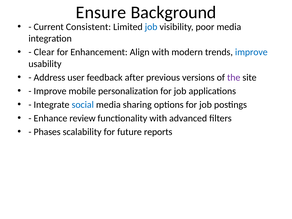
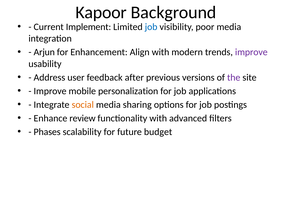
Ensure: Ensure -> Kapoor
Consistent: Consistent -> Implement
Clear: Clear -> Arjun
improve at (251, 52) colour: blue -> purple
social colour: blue -> orange
reports: reports -> budget
